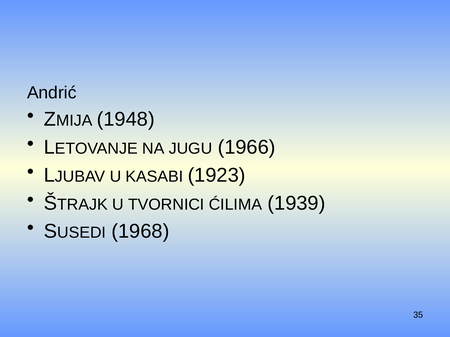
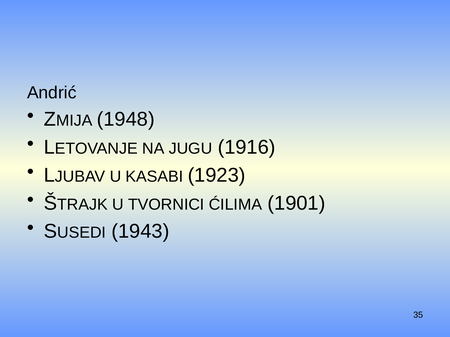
1966: 1966 -> 1916
1939: 1939 -> 1901
1968: 1968 -> 1943
